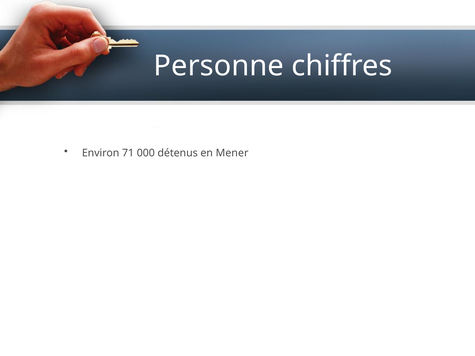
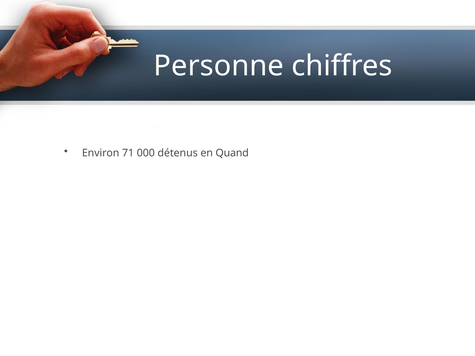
Mener: Mener -> Quand
